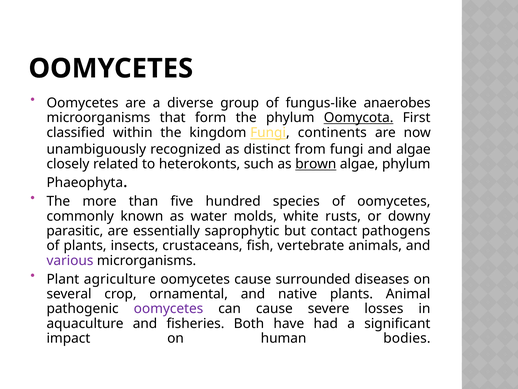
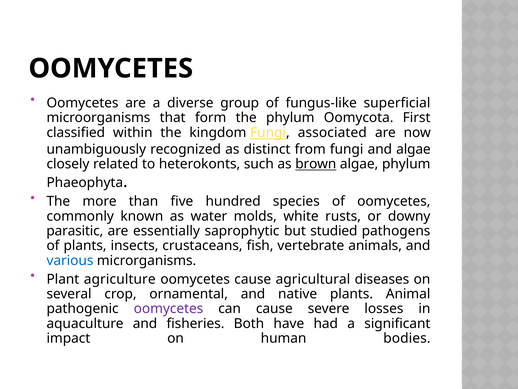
anaerobes: anaerobes -> superficial
Oomycota underline: present -> none
continents: continents -> associated
contact: contact -> studied
various colour: purple -> blue
surrounded: surrounded -> agricultural
